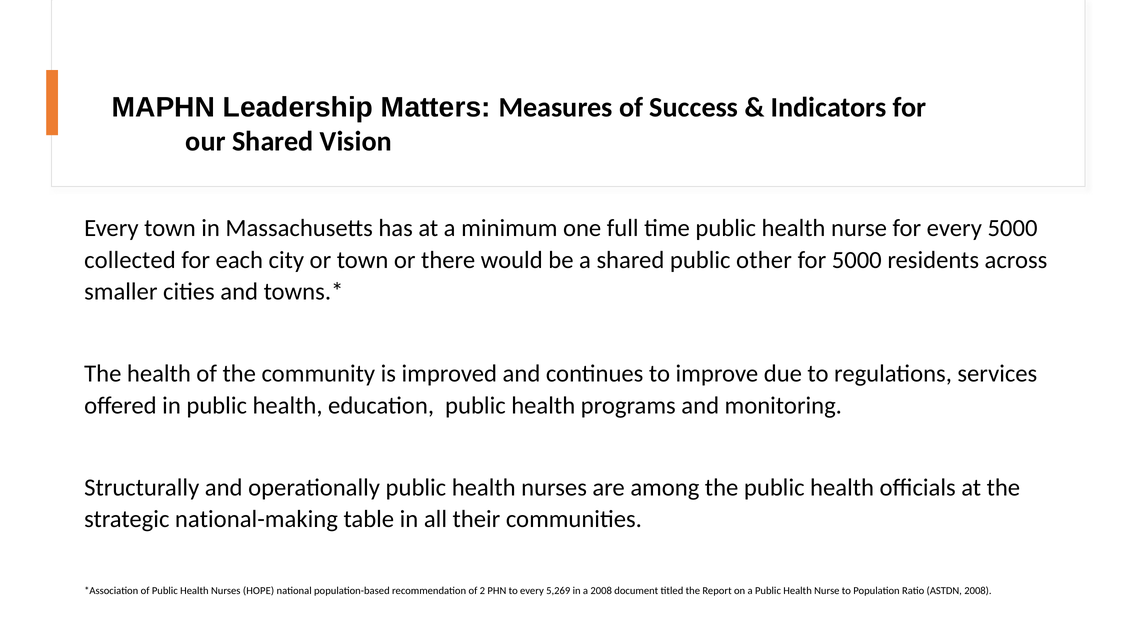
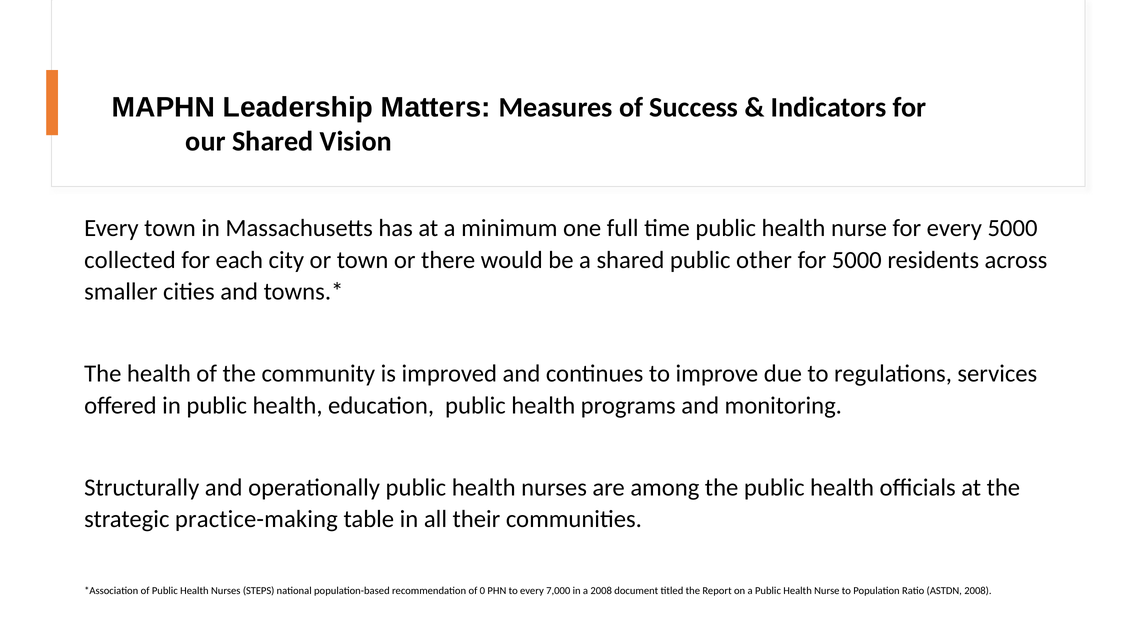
national-making: national-making -> practice-making
HOPE: HOPE -> STEPS
2: 2 -> 0
5,269: 5,269 -> 7,000
